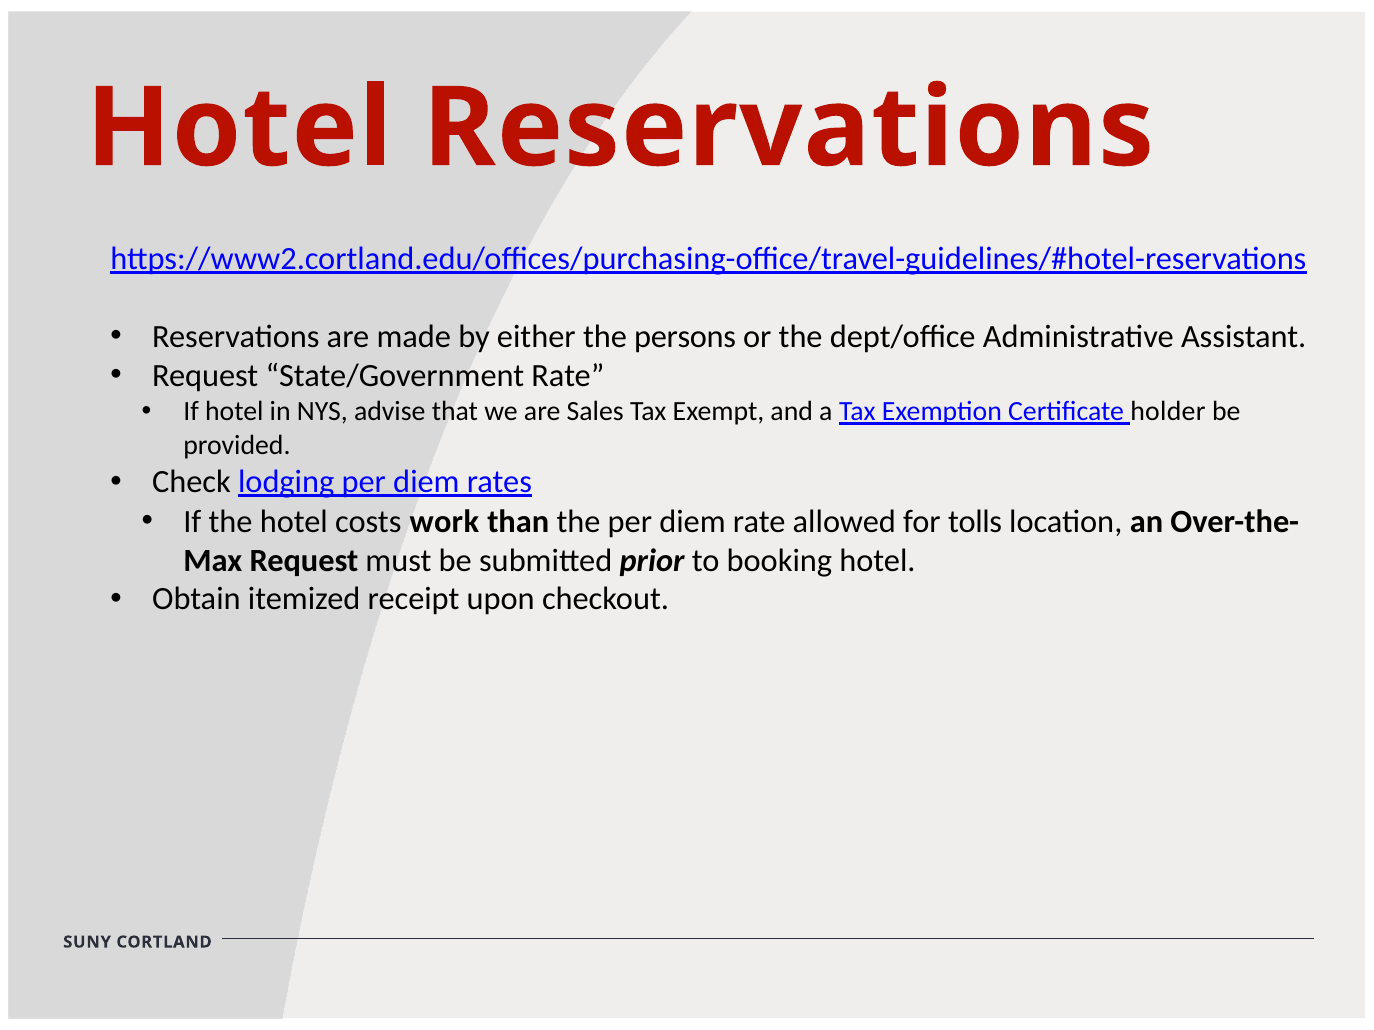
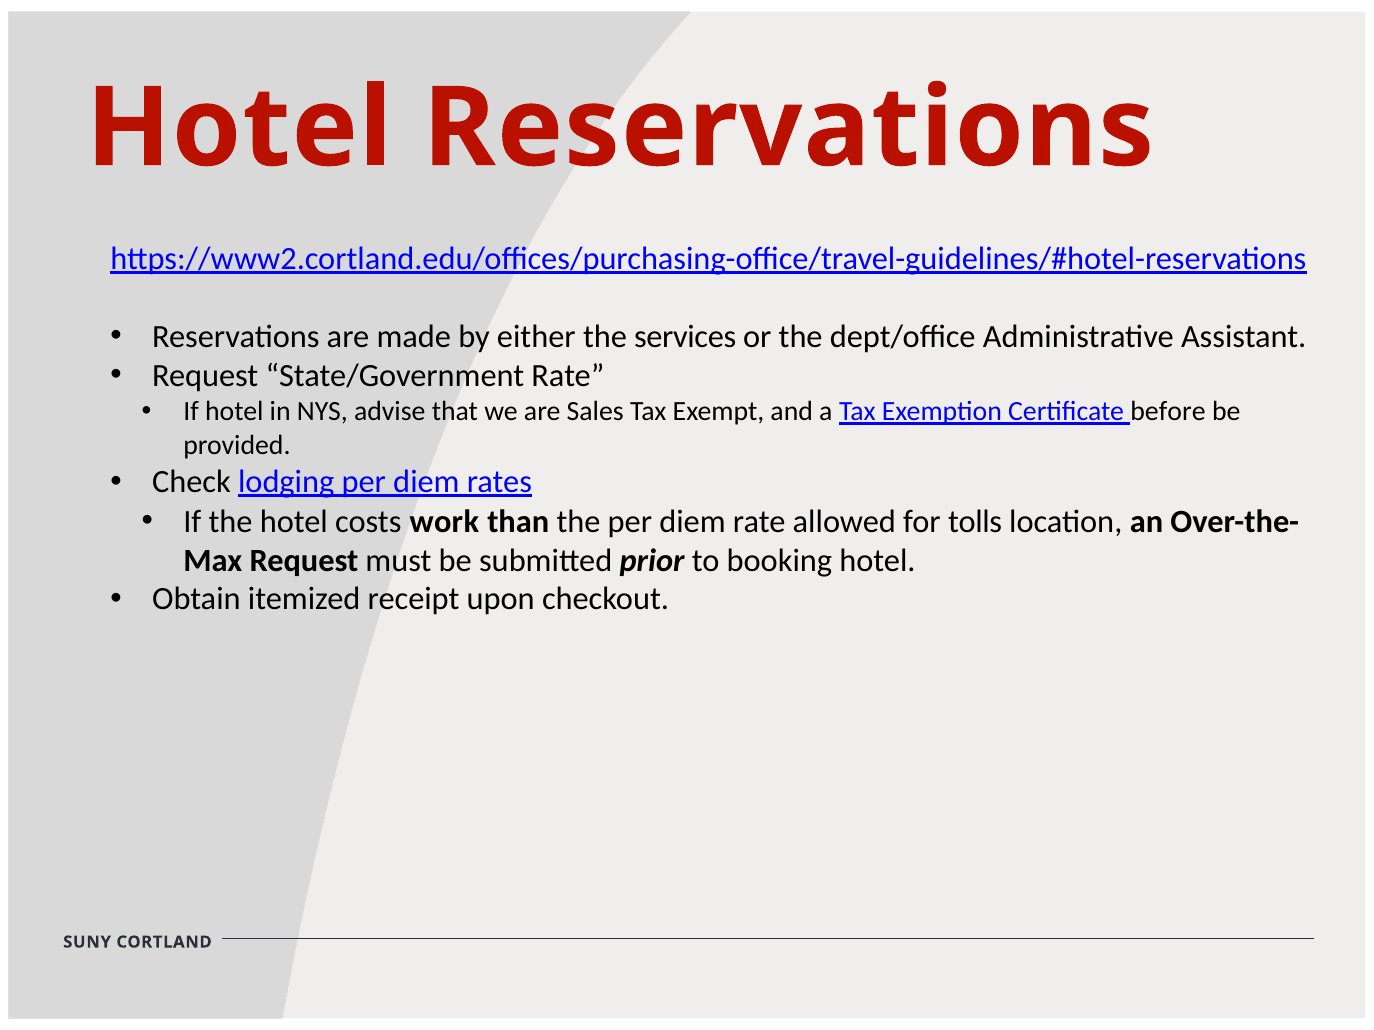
persons: persons -> services
holder: holder -> before
